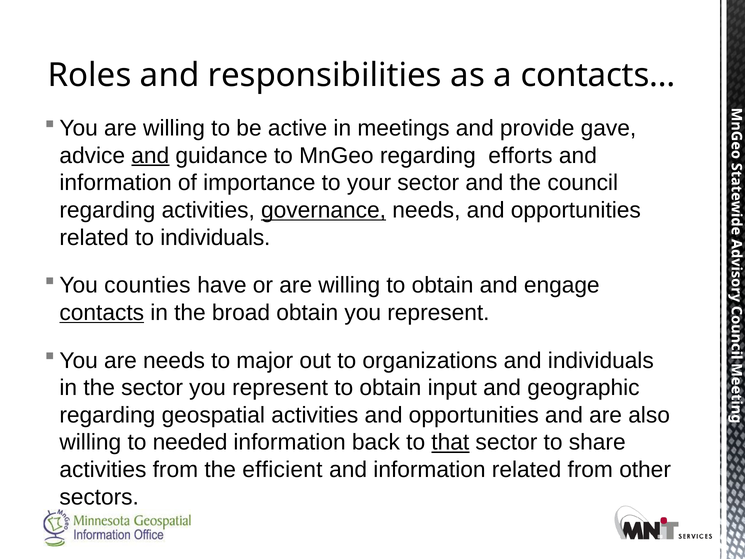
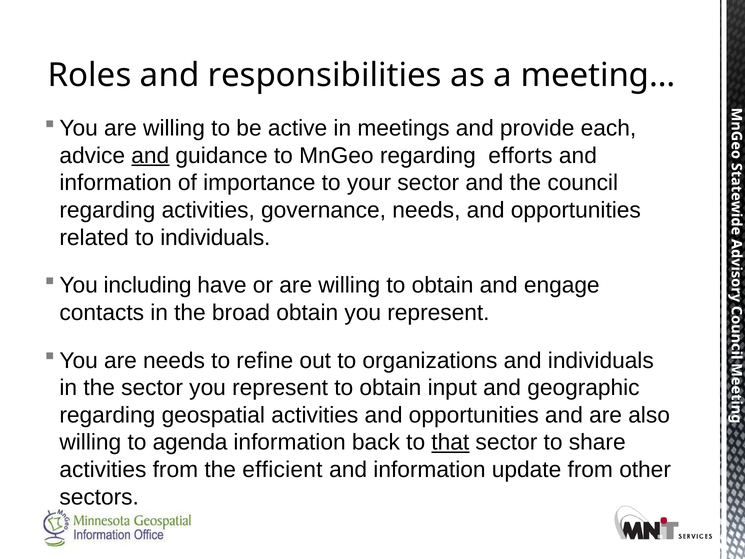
contacts…: contacts… -> meeting…
gave: gave -> each
governance underline: present -> none
counties: counties -> including
contacts underline: present -> none
major: major -> refine
needed: needed -> agenda
information related: related -> update
